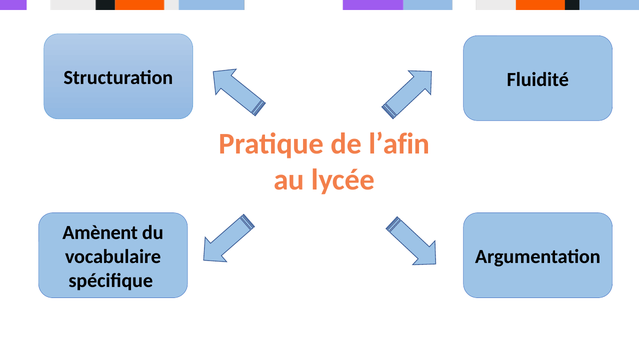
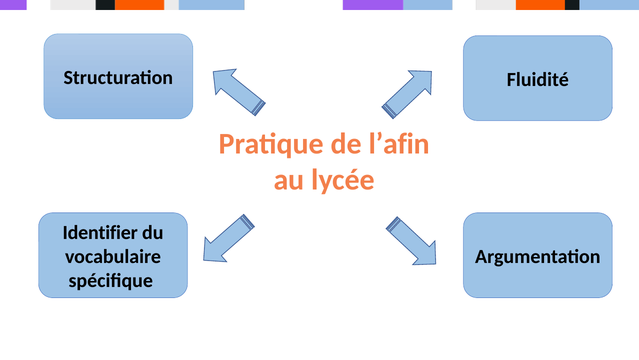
Amènent: Amènent -> Identifier
